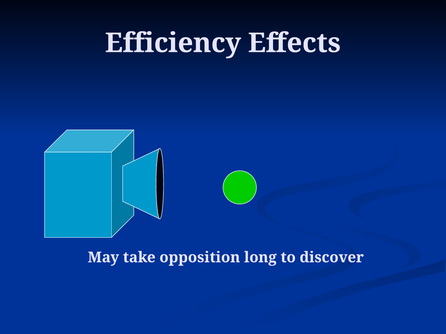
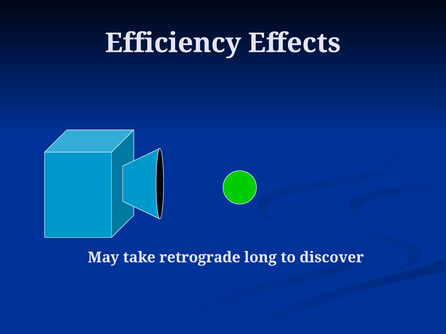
opposition: opposition -> retrograde
